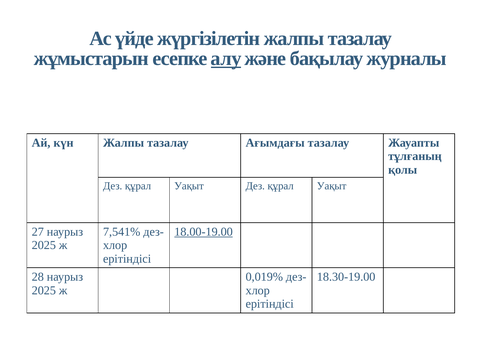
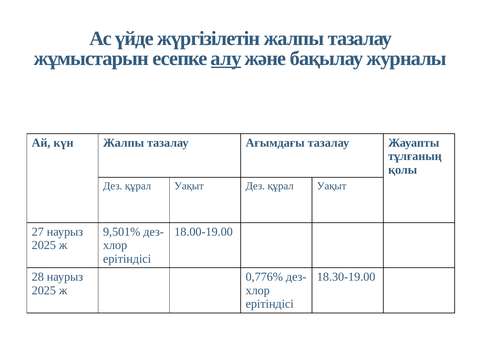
7,541%: 7,541% -> 9,501%
18.00-19.00 underline: present -> none
0,019%: 0,019% -> 0,776%
